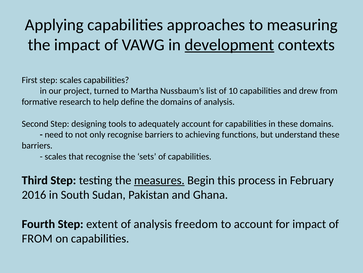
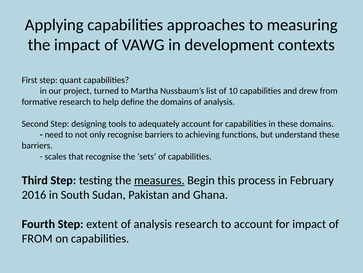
development underline: present -> none
step scales: scales -> quant
analysis freedom: freedom -> research
